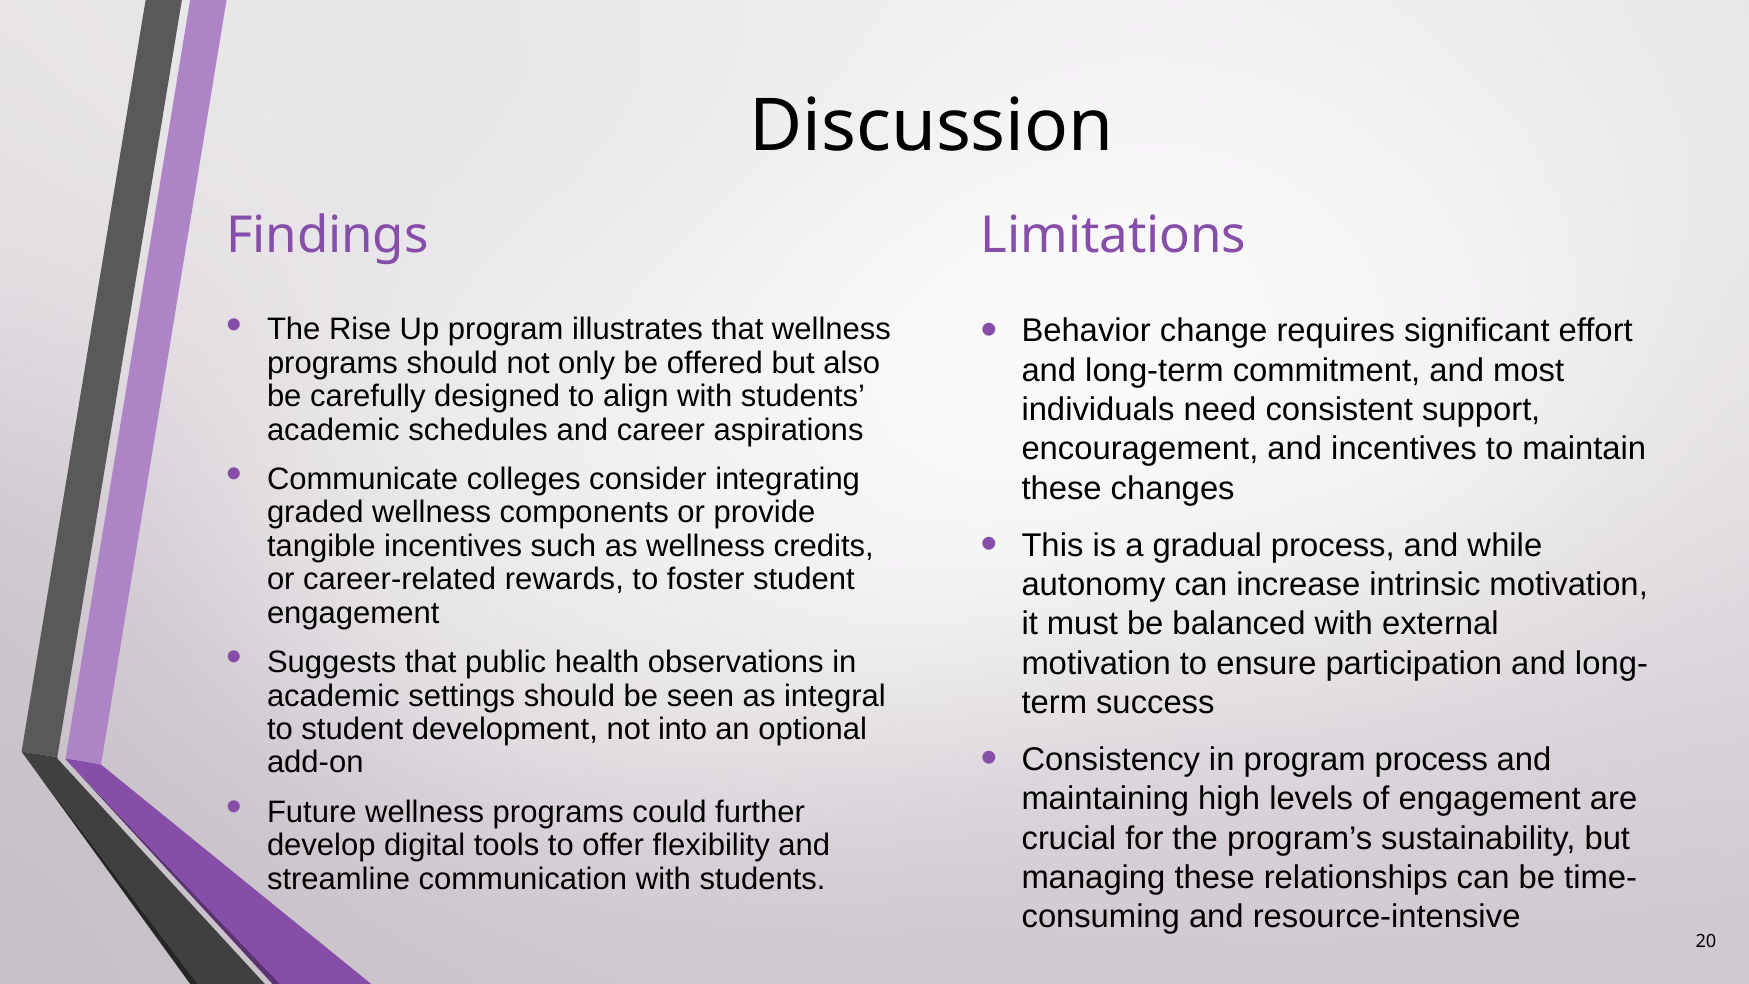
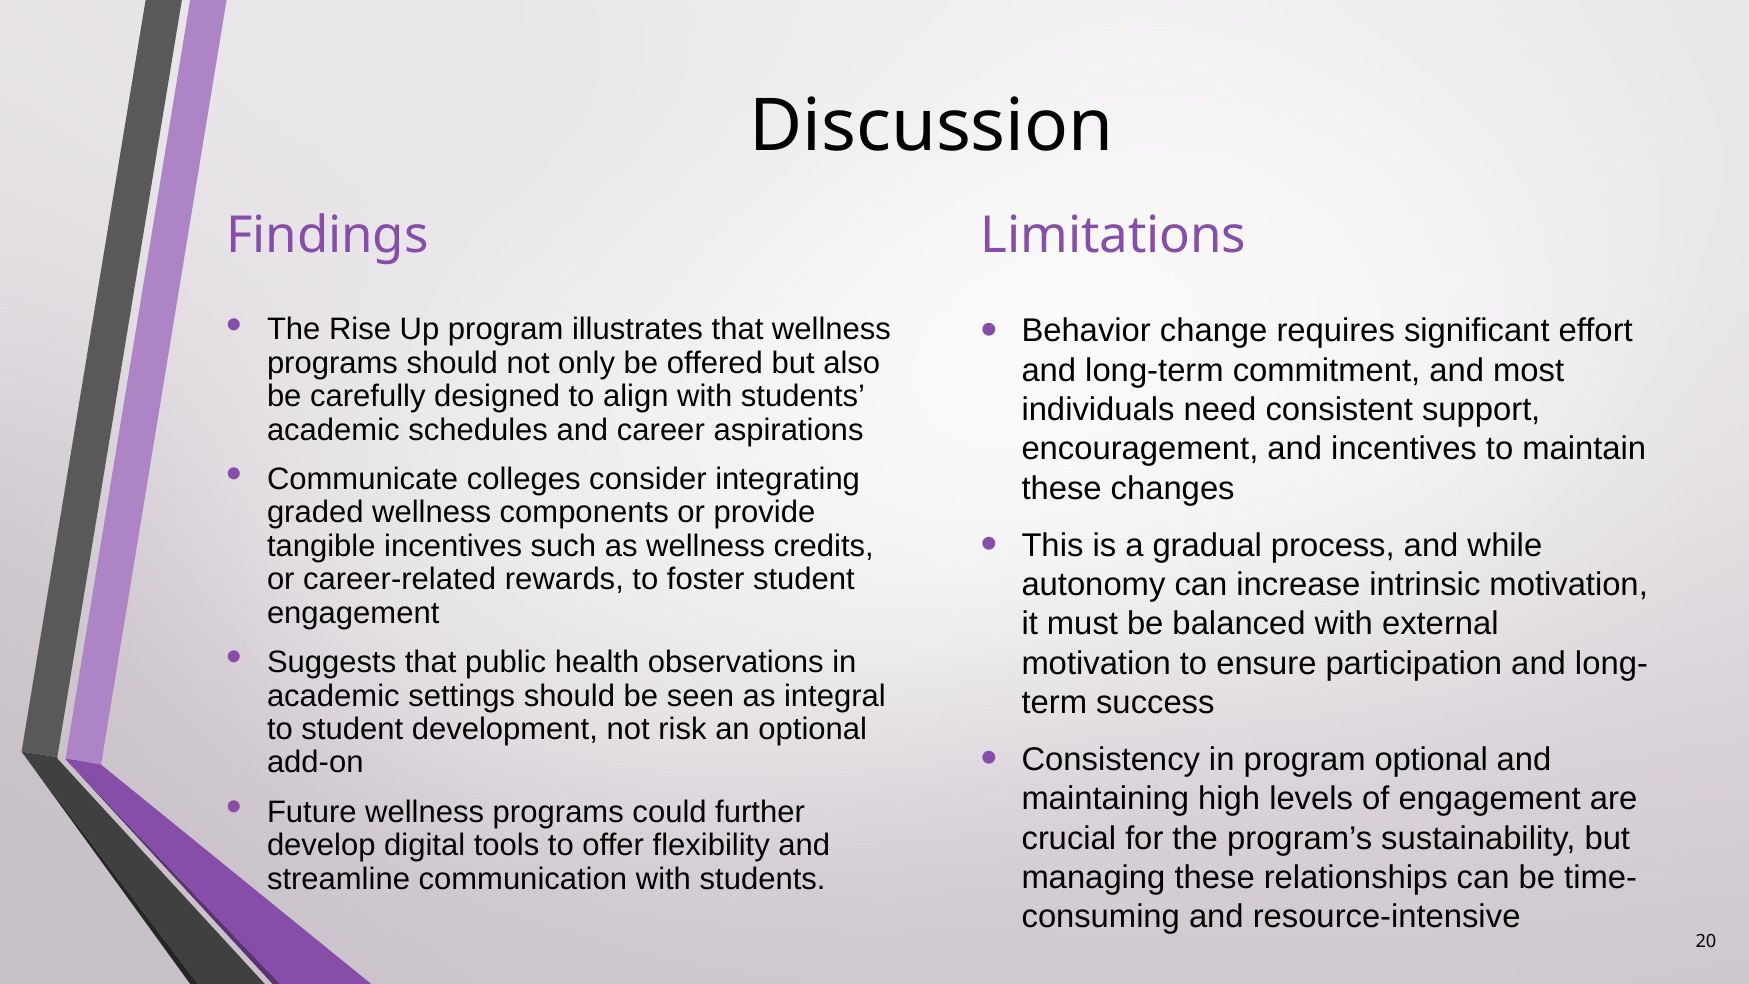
into: into -> risk
program process: process -> optional
